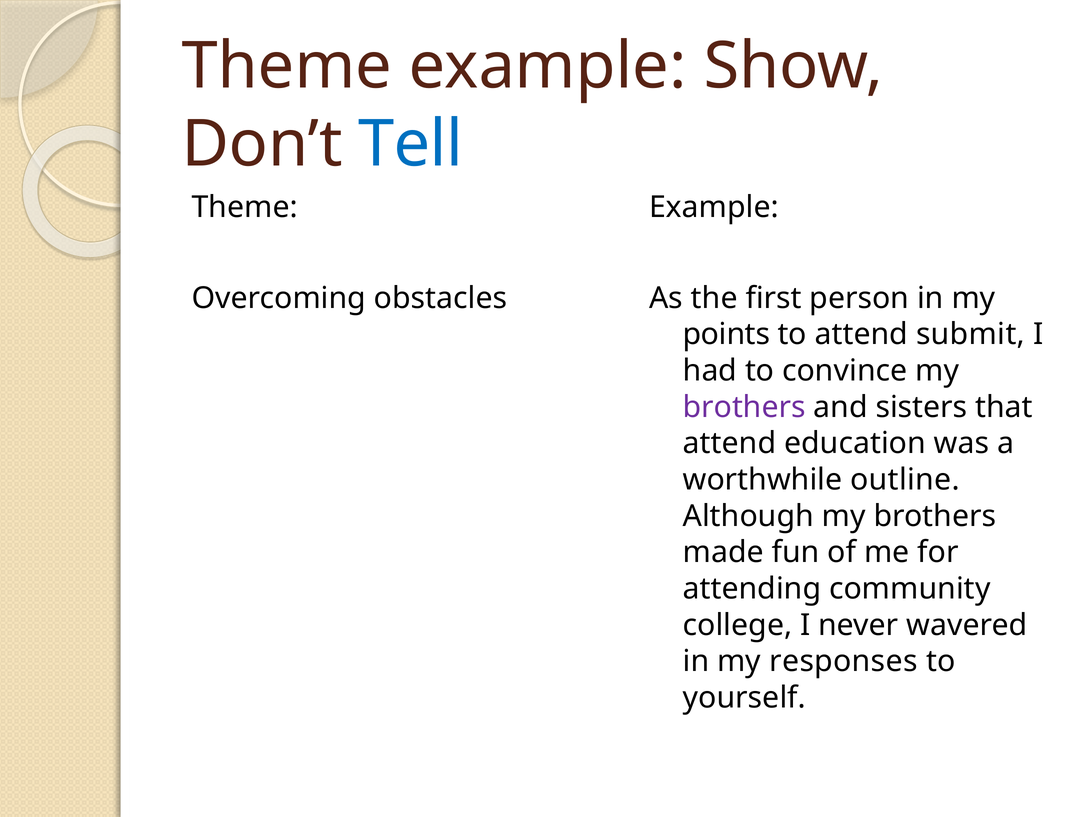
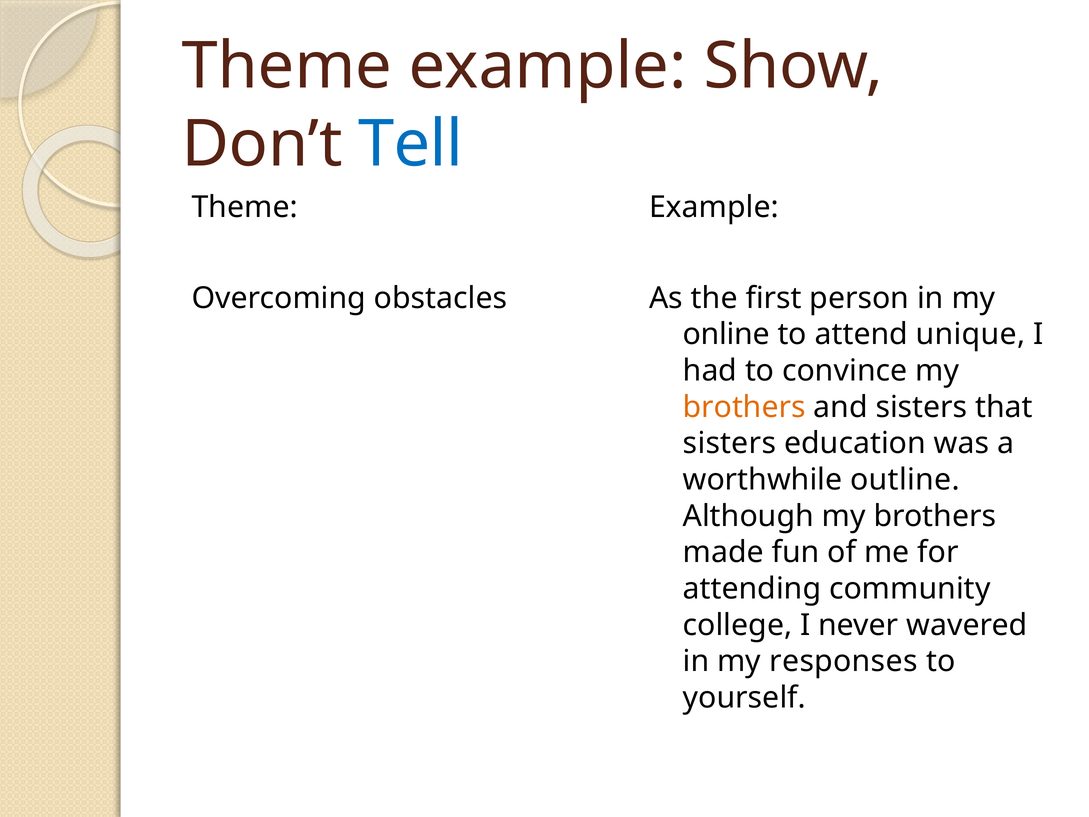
points: points -> online
submit: submit -> unique
brothers at (744, 407) colour: purple -> orange
attend at (730, 443): attend -> sisters
